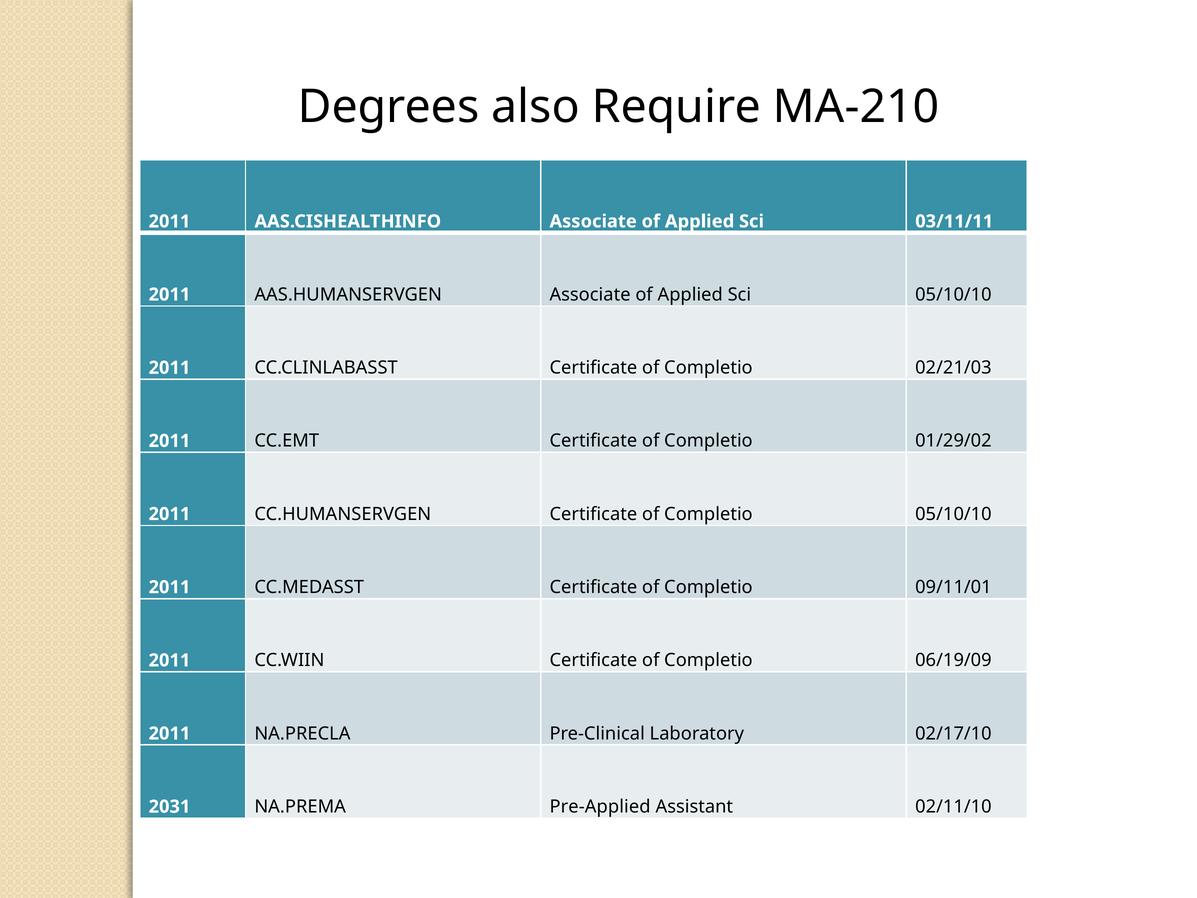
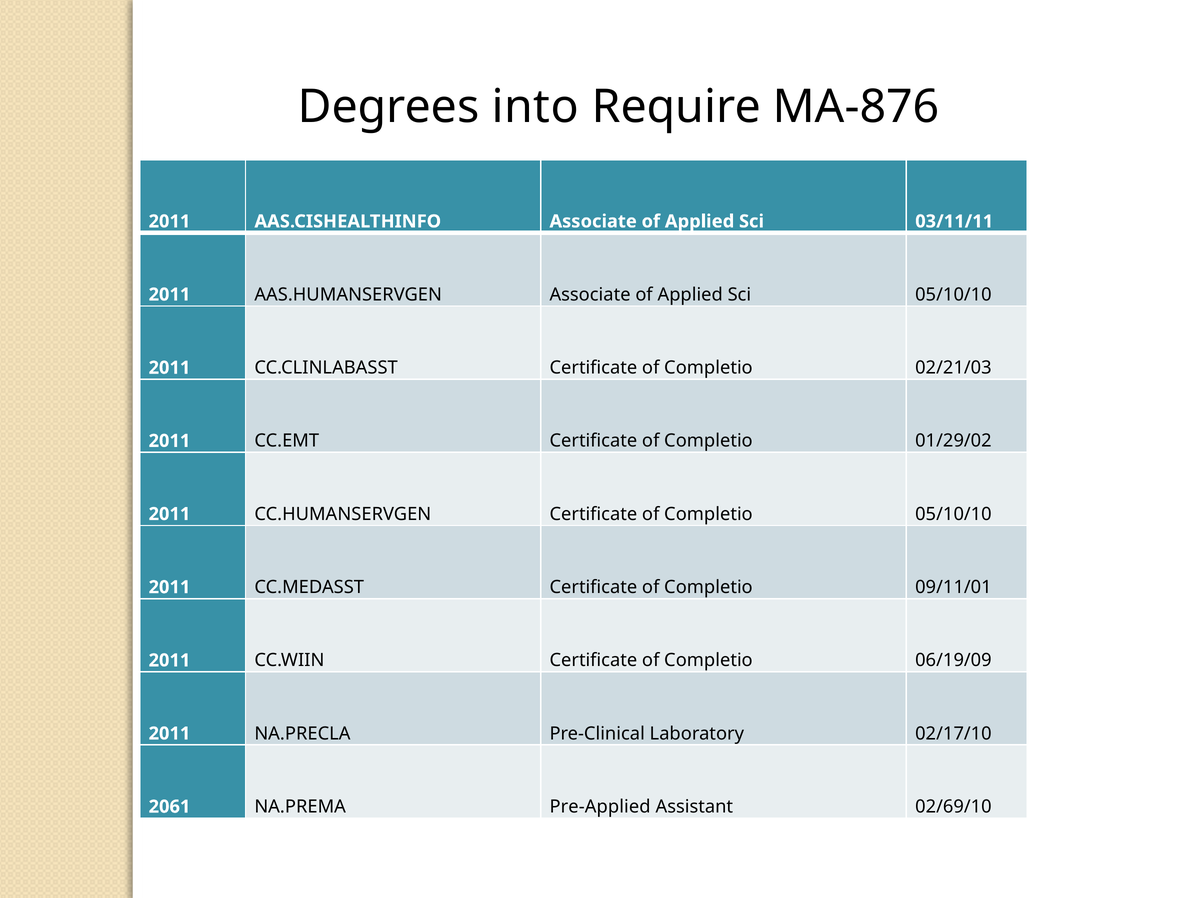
also: also -> into
MA-210: MA-210 -> MA-876
2031: 2031 -> 2061
02/11/10: 02/11/10 -> 02/69/10
